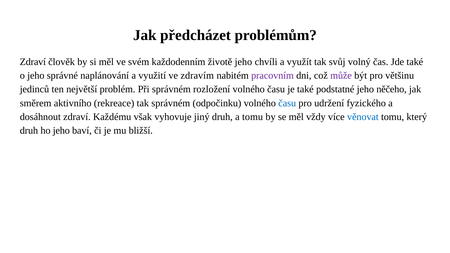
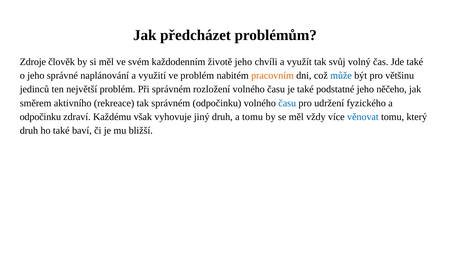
Zdraví at (33, 62): Zdraví -> Zdroje
ve zdravím: zdravím -> problém
pracovním colour: purple -> orange
může colour: purple -> blue
dosáhnout at (40, 117): dosáhnout -> odpočinku
ho jeho: jeho -> také
